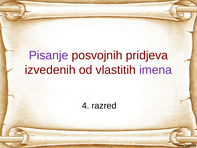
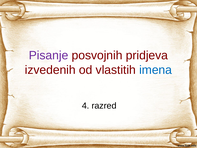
imena colour: purple -> blue
